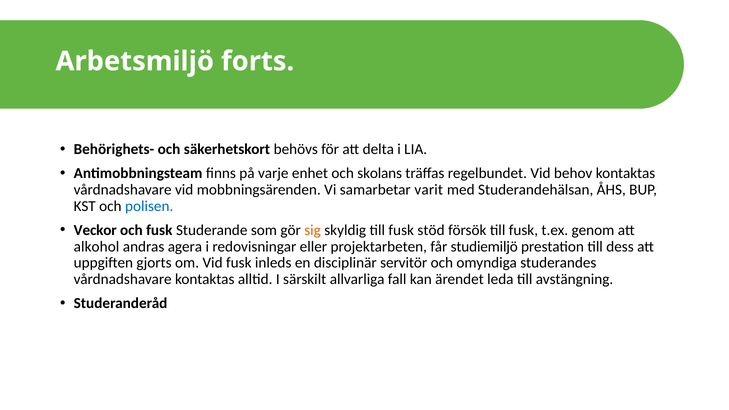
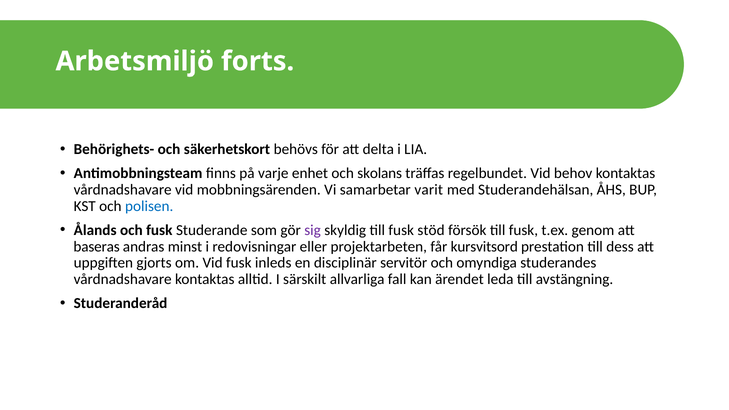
Veckor: Veckor -> Ålands
sig colour: orange -> purple
alkohol: alkohol -> baseras
agera: agera -> minst
studiemiljö: studiemiljö -> kursvitsord
